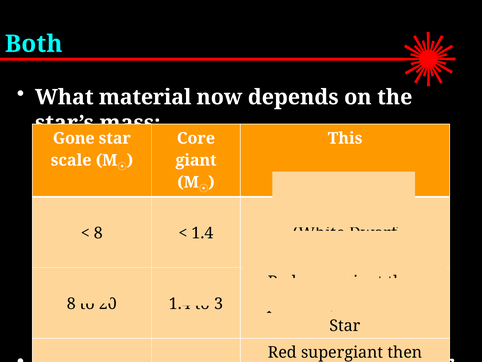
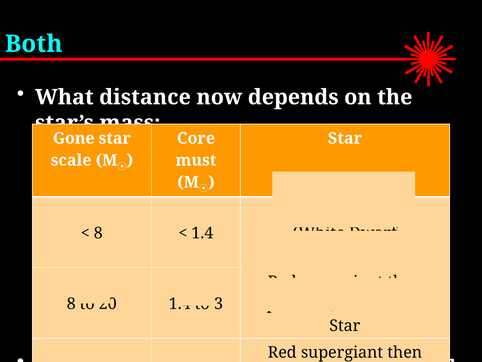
material: material -> distance
This at (345, 138): This -> Star
giant at (196, 160): giant -> must
